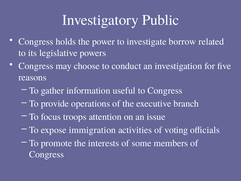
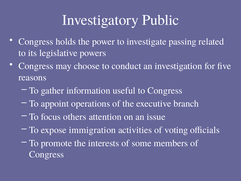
borrow: borrow -> passing
provide: provide -> appoint
troops: troops -> others
